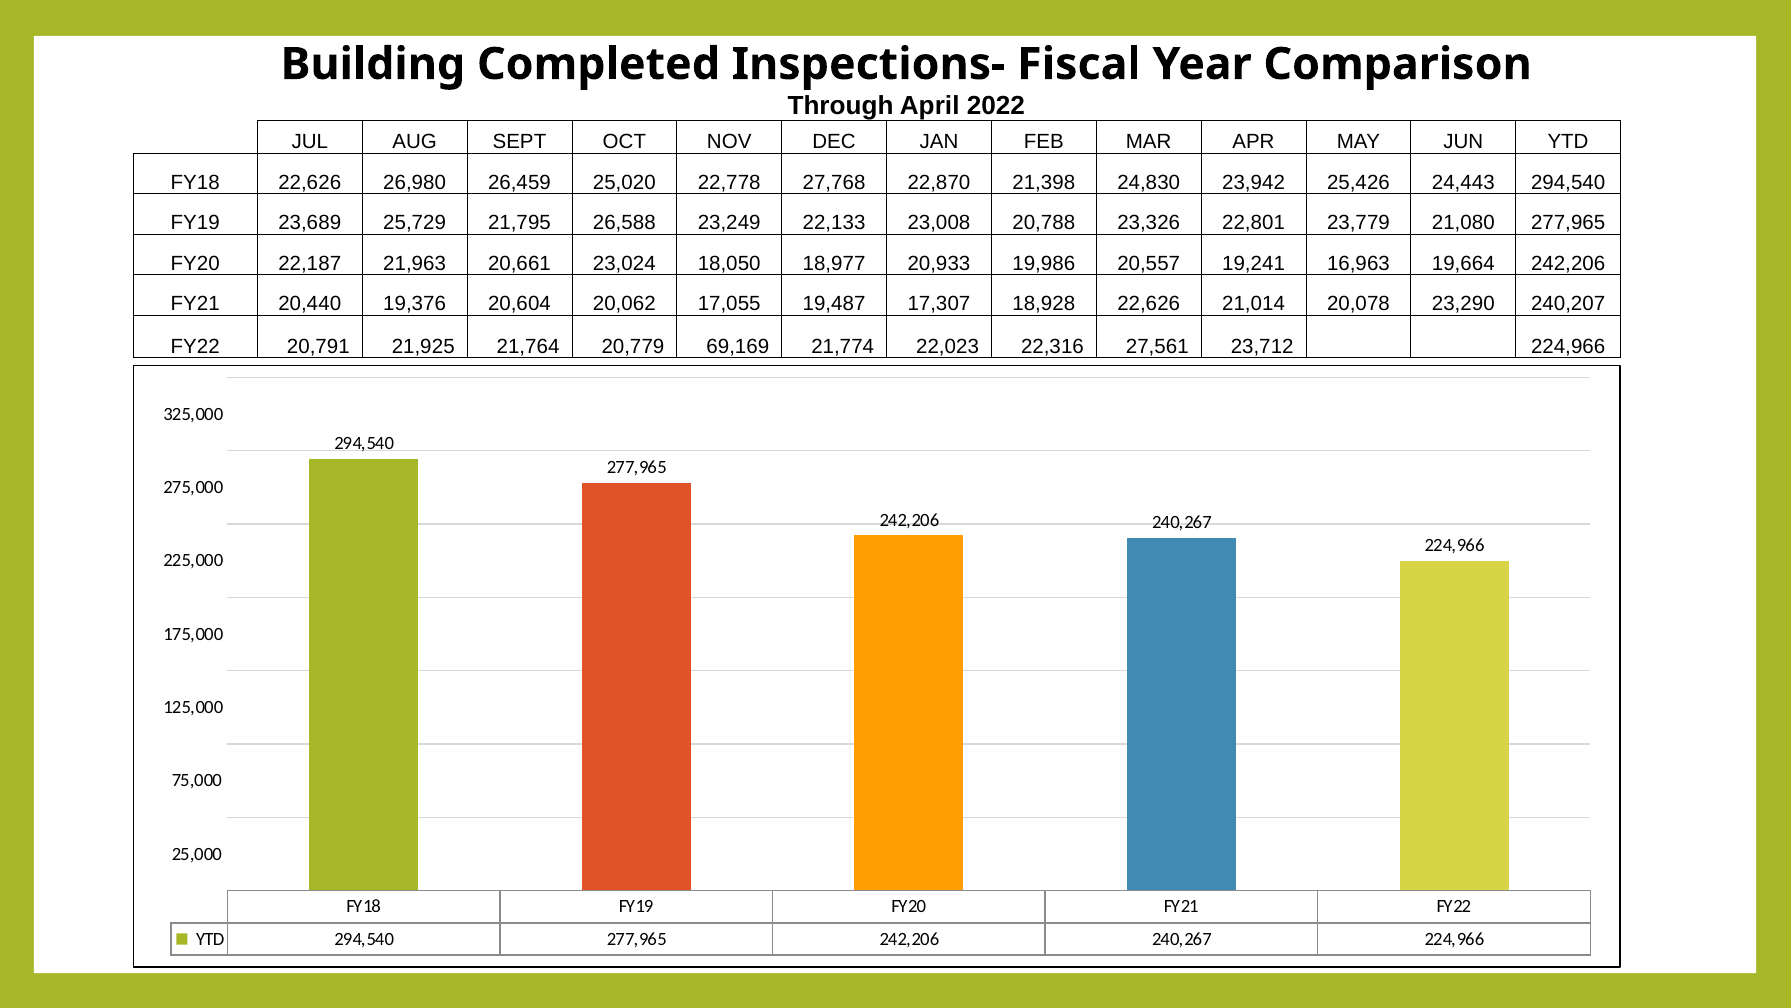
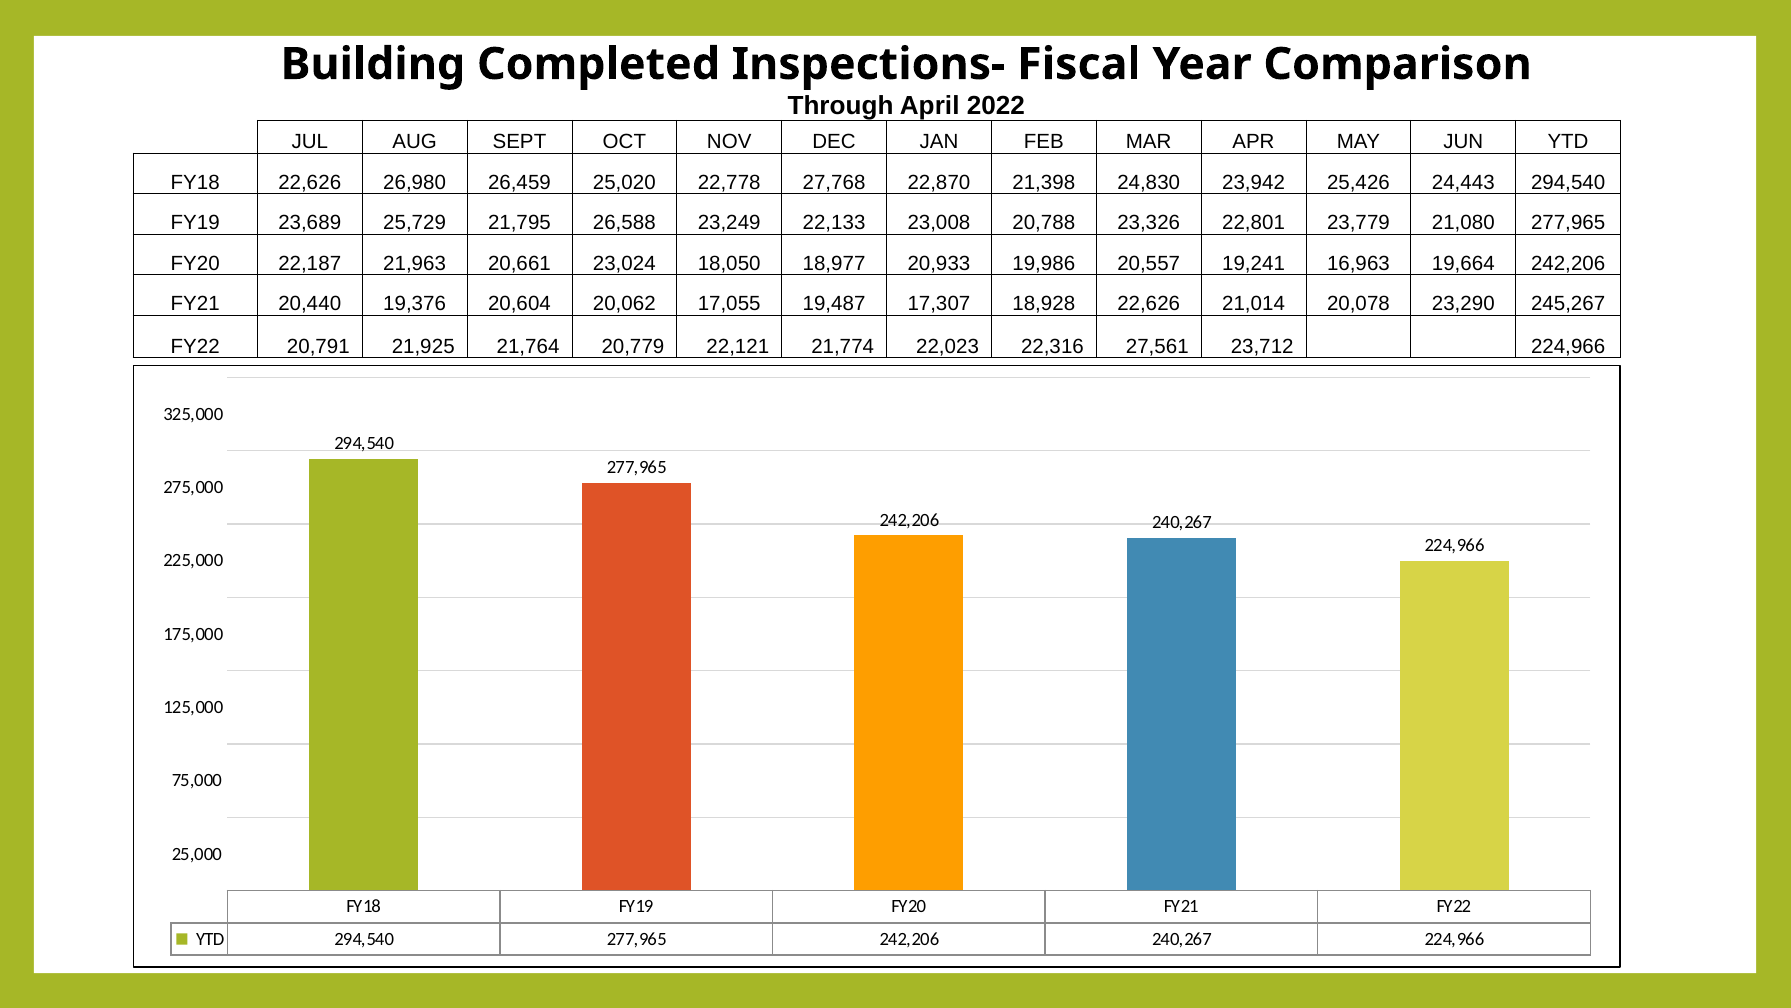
240,207: 240,207 -> 245,267
69,169: 69,169 -> 22,121
